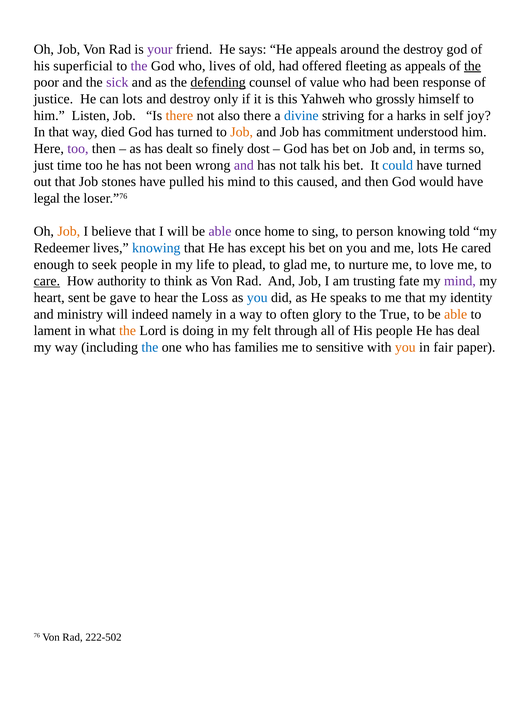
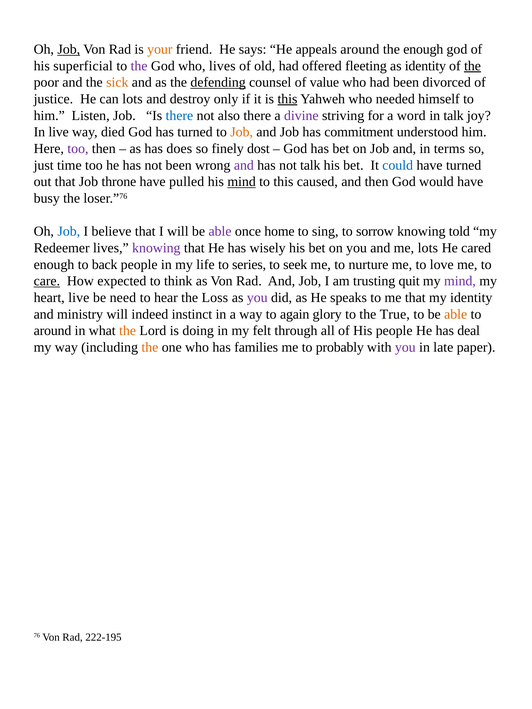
Job at (69, 49) underline: none -> present
your colour: purple -> orange
the destroy: destroy -> enough
as appeals: appeals -> identity
sick colour: purple -> orange
response: response -> divorced
this at (287, 99) underline: none -> present
grossly: grossly -> needed
there at (179, 116) colour: orange -> blue
divine colour: blue -> purple
harks: harks -> word
in self: self -> talk
In that: that -> live
dealt: dealt -> does
stones: stones -> throne
mind at (242, 182) underline: none -> present
legal: legal -> busy
Job at (69, 232) colour: orange -> blue
person: person -> sorrow
knowing at (156, 248) colour: blue -> purple
except: except -> wisely
seek: seek -> back
plead: plead -> series
glad: glad -> seek
authority: authority -> expected
fate: fate -> quit
heart sent: sent -> live
gave: gave -> need
you at (257, 298) colour: blue -> purple
namely: namely -> instinct
often: often -> again
lament at (52, 331): lament -> around
the at (150, 347) colour: blue -> orange
sensitive: sensitive -> probably
you at (405, 347) colour: orange -> purple
fair: fair -> late
222-502: 222-502 -> 222-195
